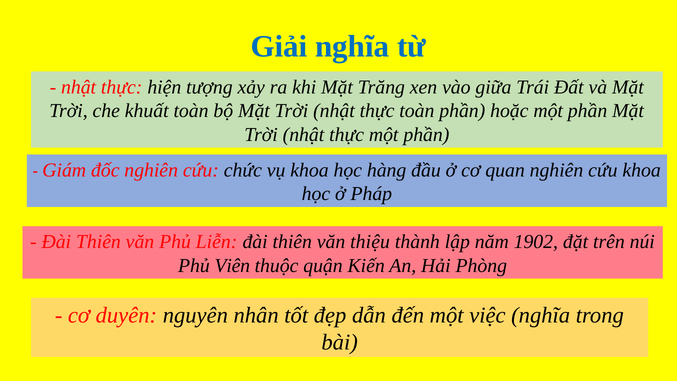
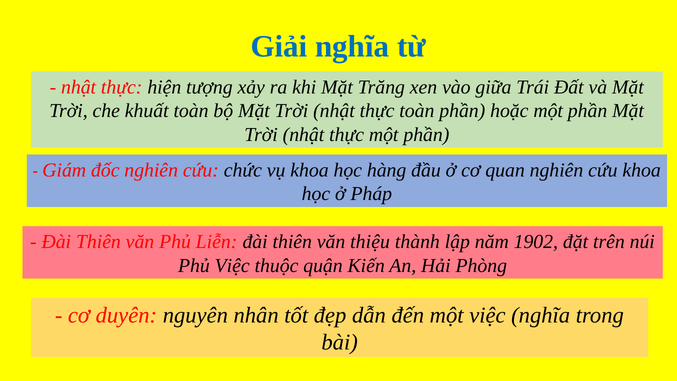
Phủ Viên: Viên -> Việc
